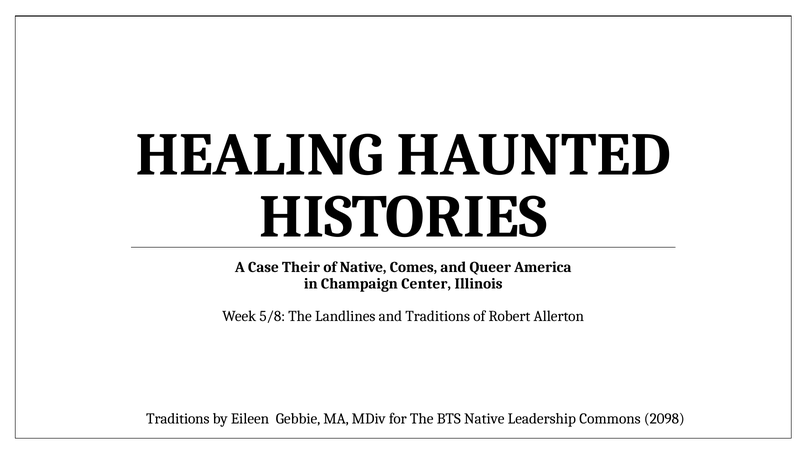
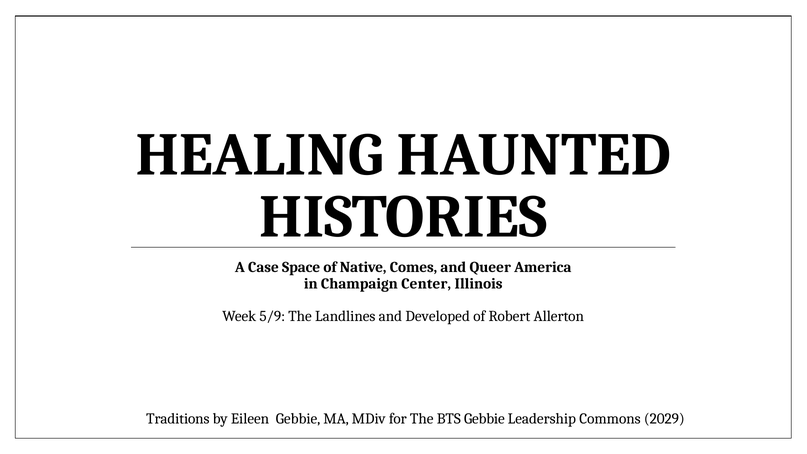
Their: Their -> Space
5/8: 5/8 -> 5/9
and Traditions: Traditions -> Developed
BTS Native: Native -> Gebbie
2098: 2098 -> 2029
